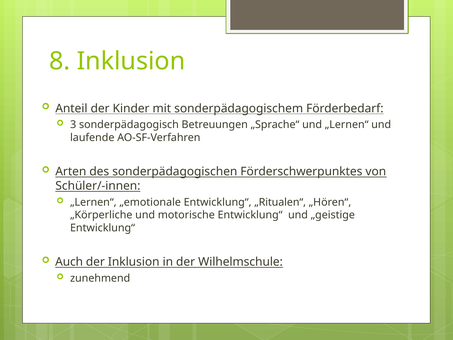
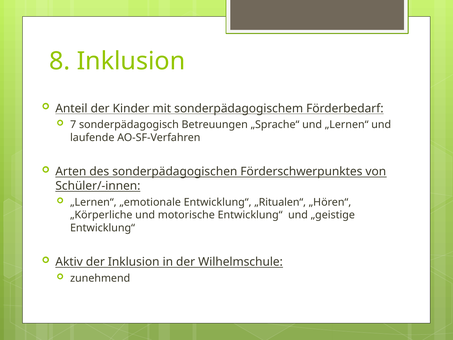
3: 3 -> 7
Auch: Auch -> Aktiv
